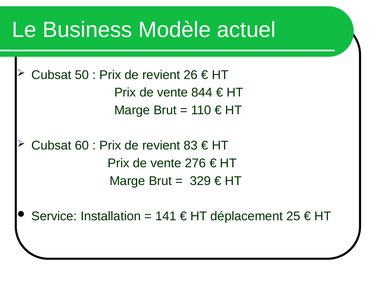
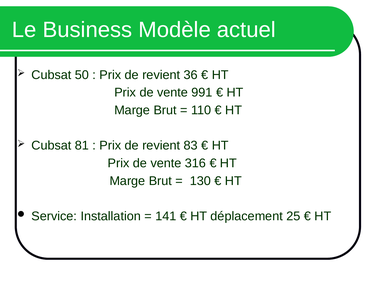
26: 26 -> 36
844: 844 -> 991
60: 60 -> 81
276: 276 -> 316
329: 329 -> 130
